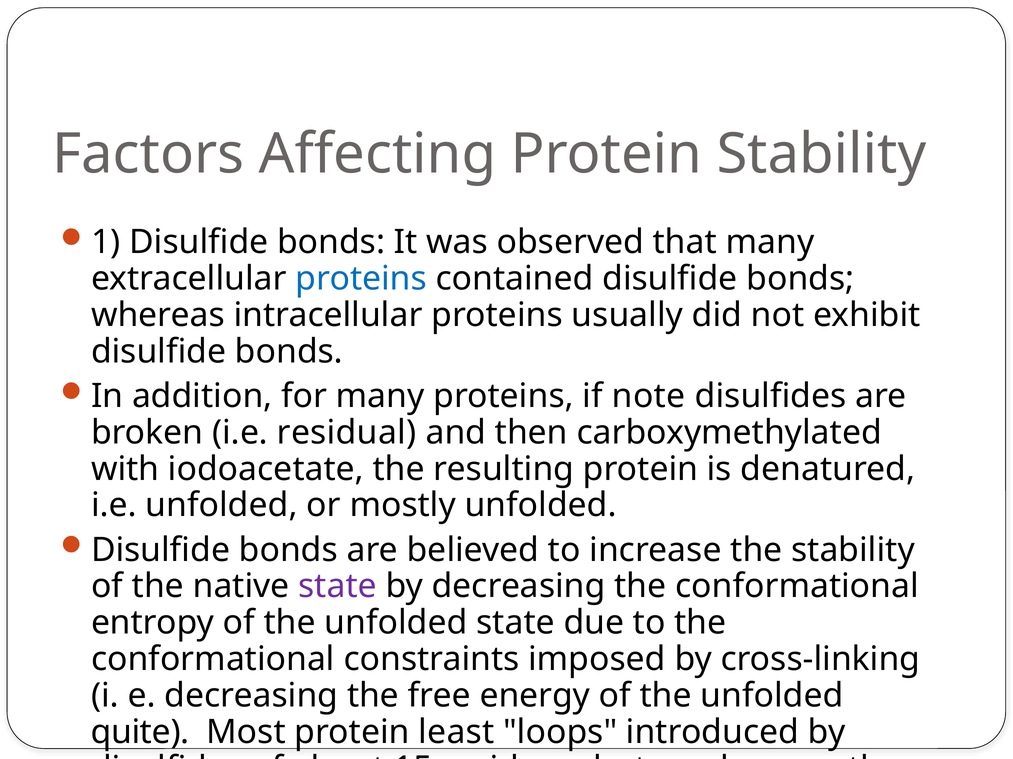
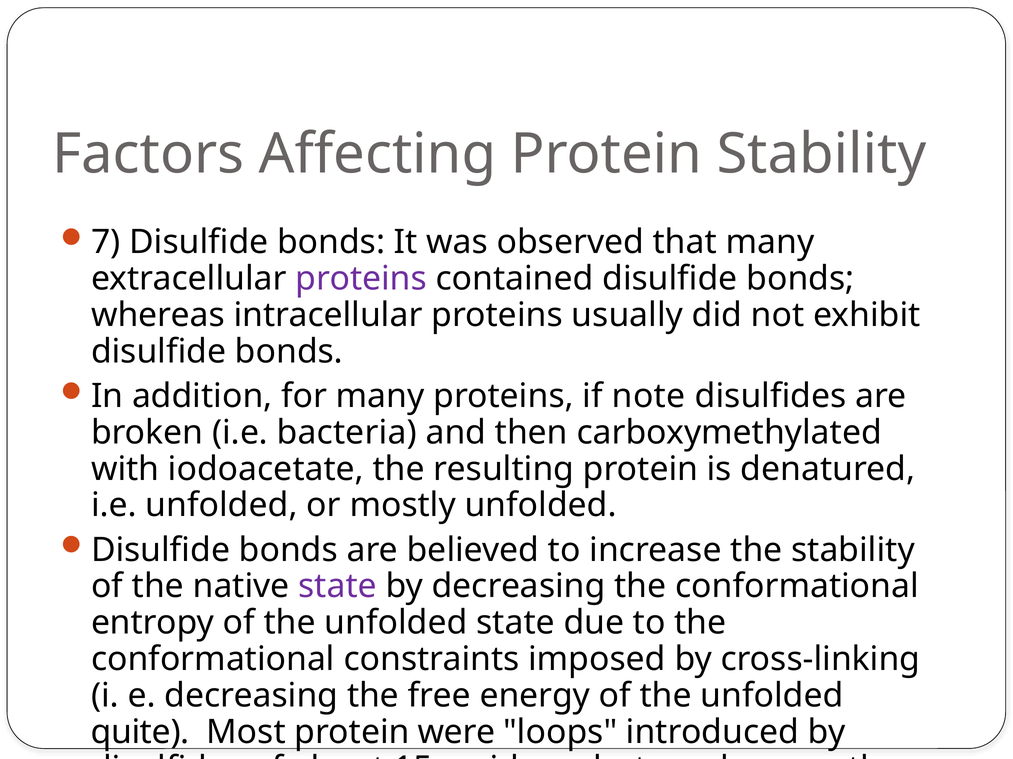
1: 1 -> 7
proteins at (361, 279) colour: blue -> purple
residual: residual -> bacteria
least: least -> were
